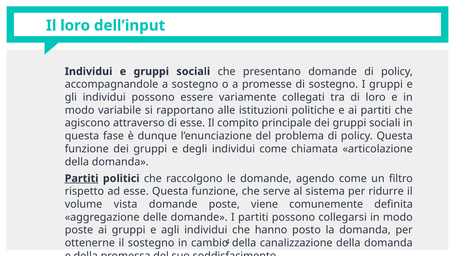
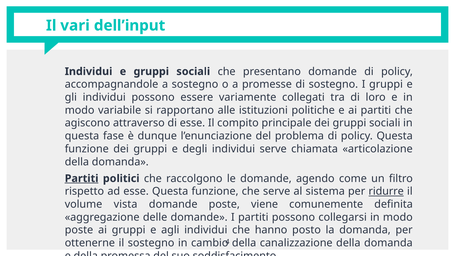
Il loro: loro -> vari
individui come: come -> serve
ridurre underline: none -> present
